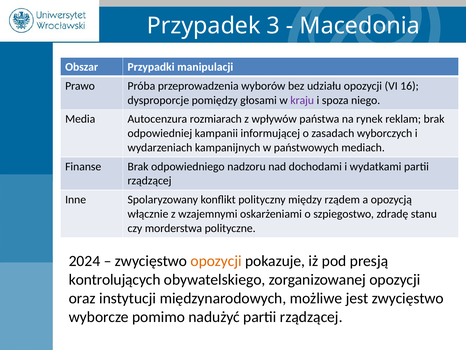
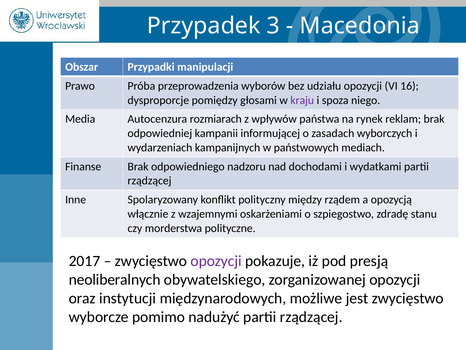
2024: 2024 -> 2017
opozycji at (216, 261) colour: orange -> purple
kontrolujących: kontrolujących -> neoliberalnych
